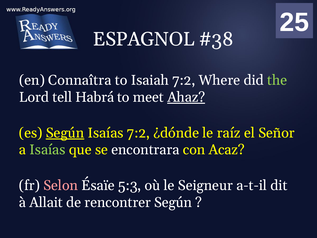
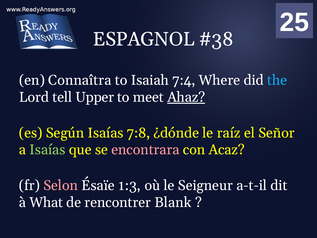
Isaiah 7:2: 7:2 -> 7:4
the colour: light green -> light blue
Habrá: Habrá -> Upper
Según at (65, 133) underline: present -> none
Isaías 7:2: 7:2 -> 7:8
encontrara colour: white -> pink
5:3: 5:3 -> 1:3
Allait: Allait -> What
rencontrer Según: Según -> Blank
